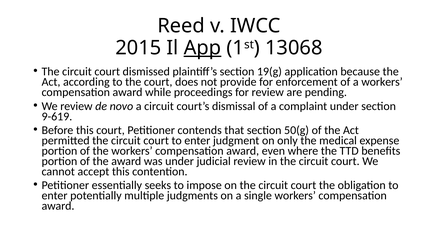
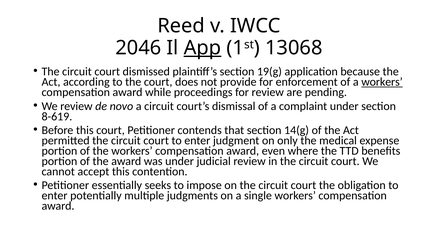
2015: 2015 -> 2046
workers at (382, 82) underline: none -> present
9-619: 9-619 -> 8-619
50(g: 50(g -> 14(g
